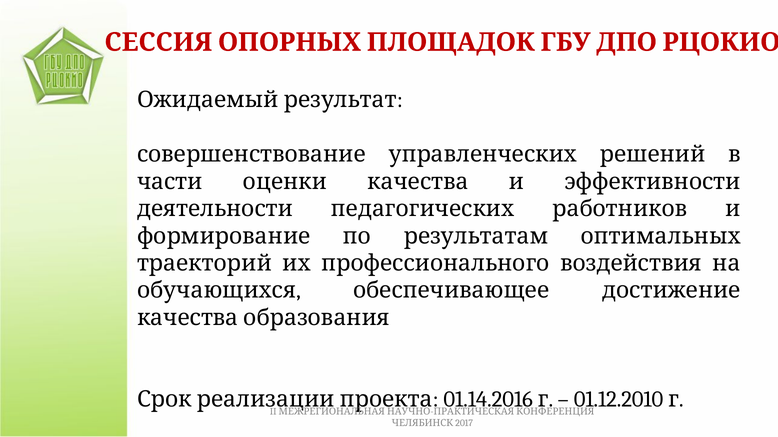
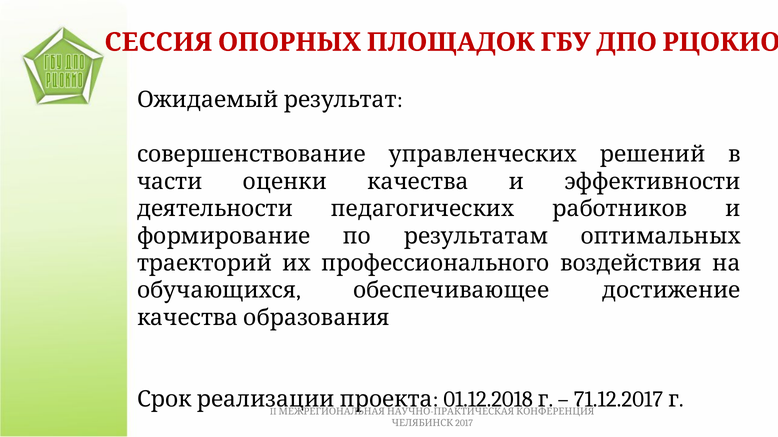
01.14.2016: 01.14.2016 -> 01.12.2018
01.12.2010: 01.12.2010 -> 71.12.2017
